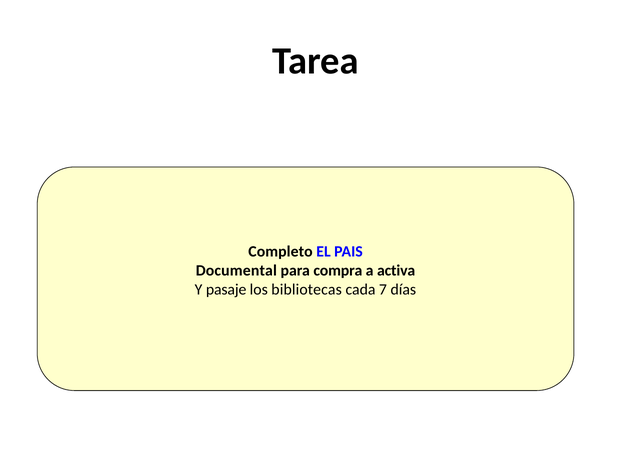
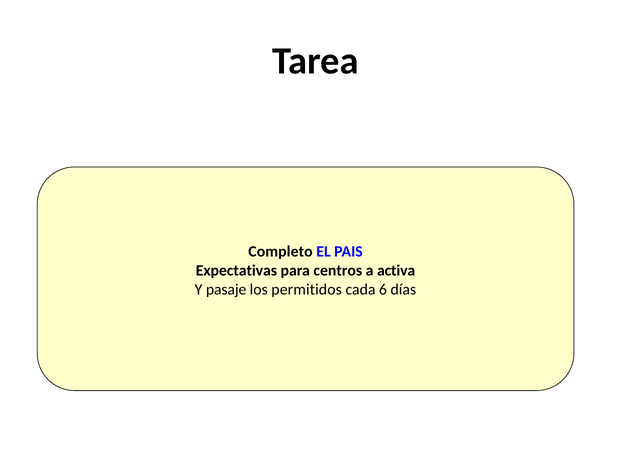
Documental: Documental -> Expectativas
compra: compra -> centros
bibliotecas: bibliotecas -> permitidos
7: 7 -> 6
